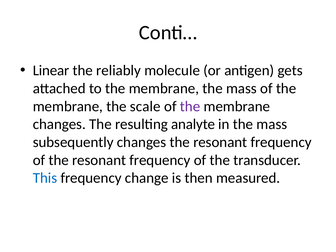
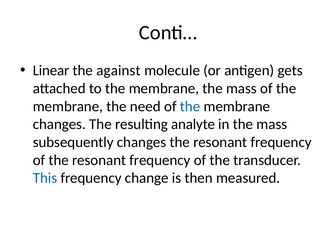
reliably: reliably -> against
scale: scale -> need
the at (190, 106) colour: purple -> blue
